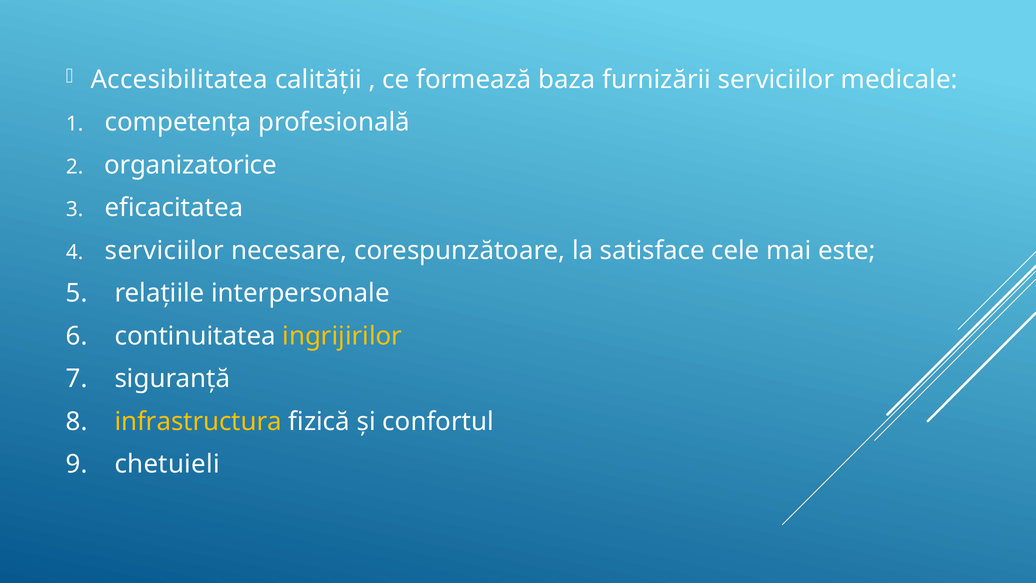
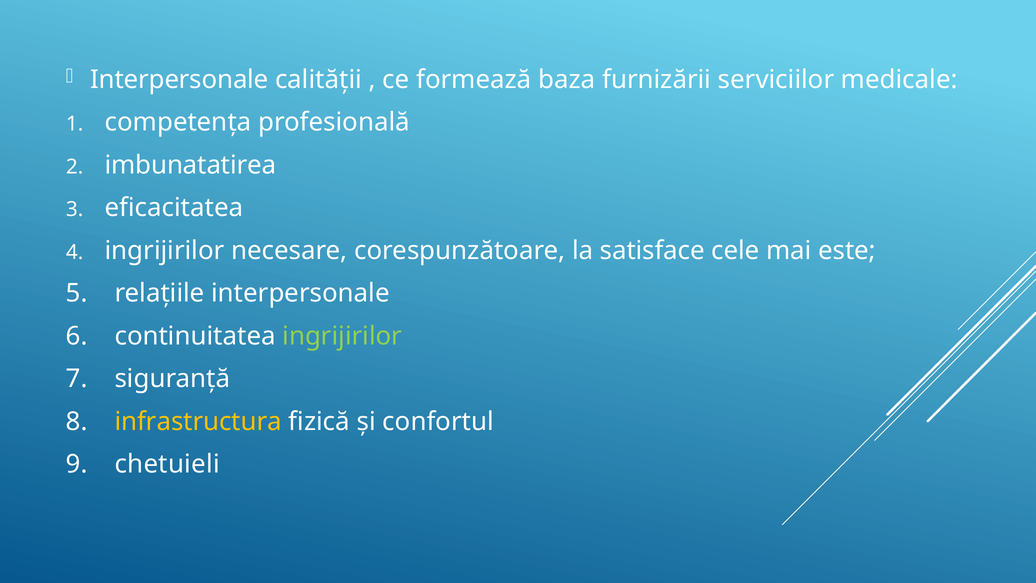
Accesibilitatea at (179, 80): Accesibilitatea -> Interpersonale
organizatorice: organizatorice -> imbunatatirea
serviciilor at (164, 251): serviciilor -> ingrijirilor
ingrijirilor at (342, 336) colour: yellow -> light green
